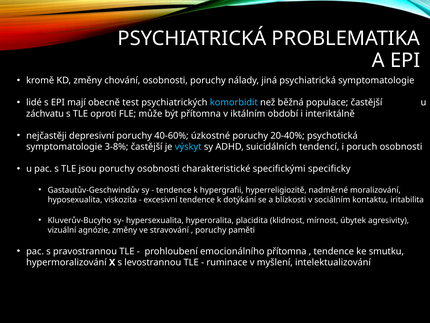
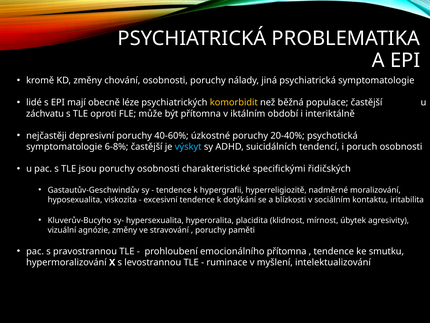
test: test -> léze
komorbidit colour: light blue -> yellow
3-8%: 3-8% -> 6-8%
specificky: specificky -> řidičských
